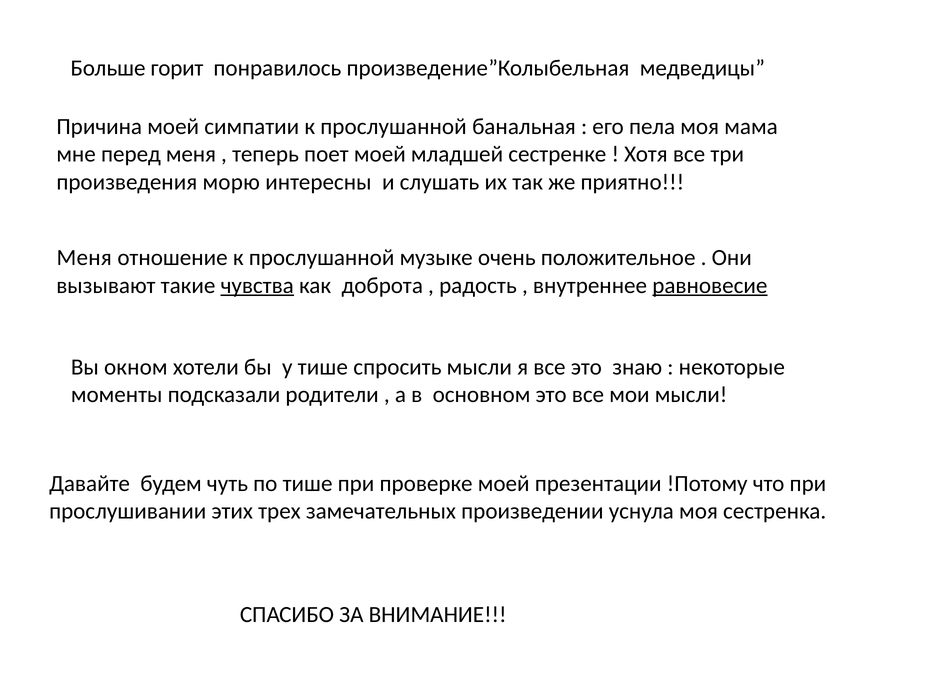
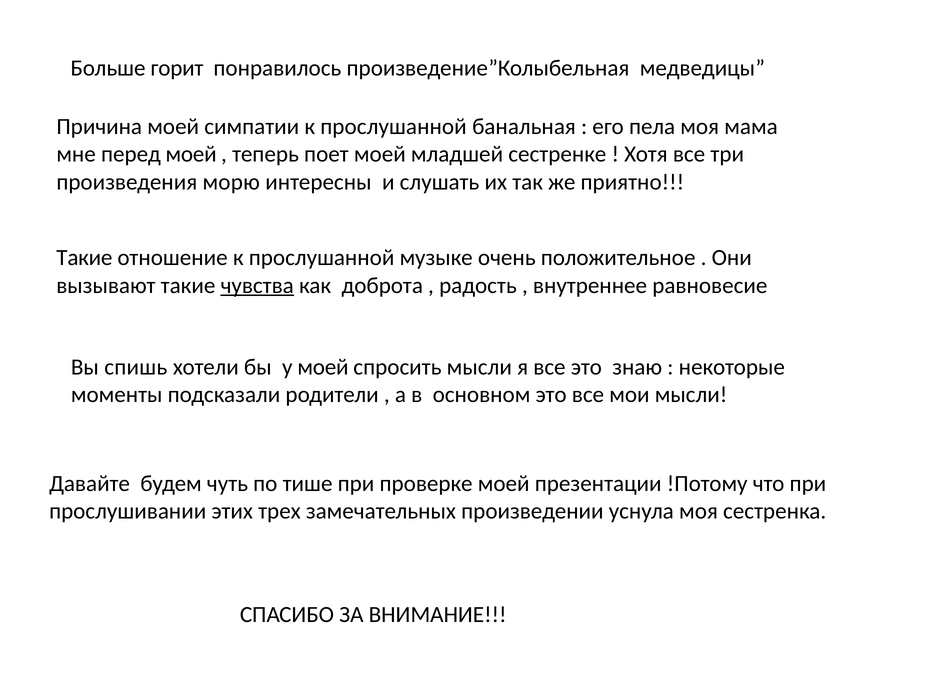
перед меня: меня -> моей
Меня at (84, 258): Меня -> Такие
равновесие underline: present -> none
окном: окном -> спишь
у тише: тише -> моей
